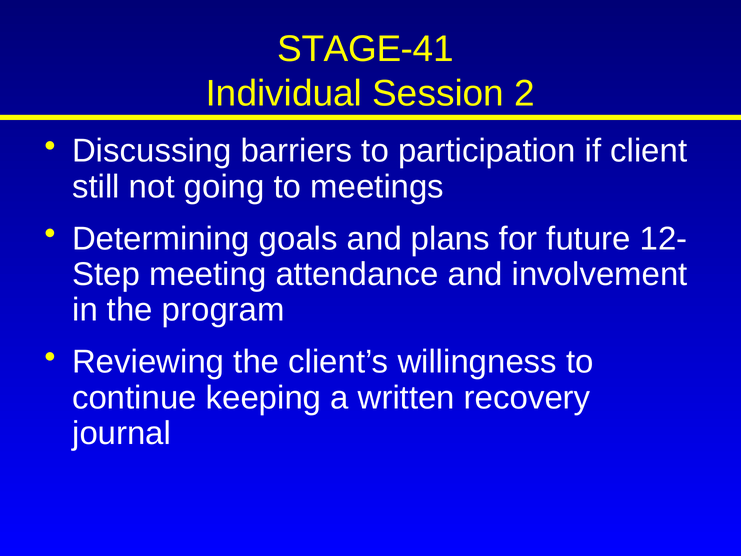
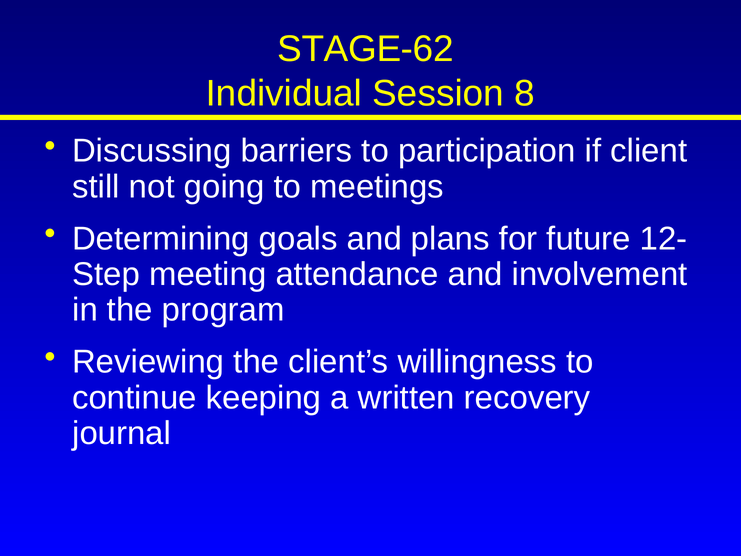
STAGE-41: STAGE-41 -> STAGE-62
2: 2 -> 8
